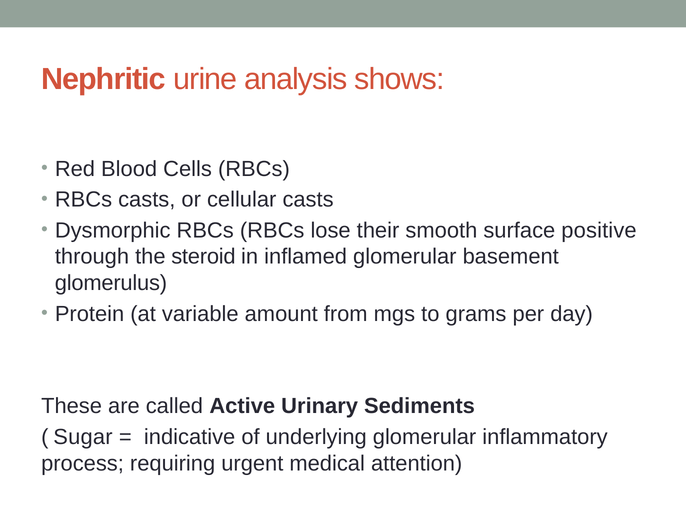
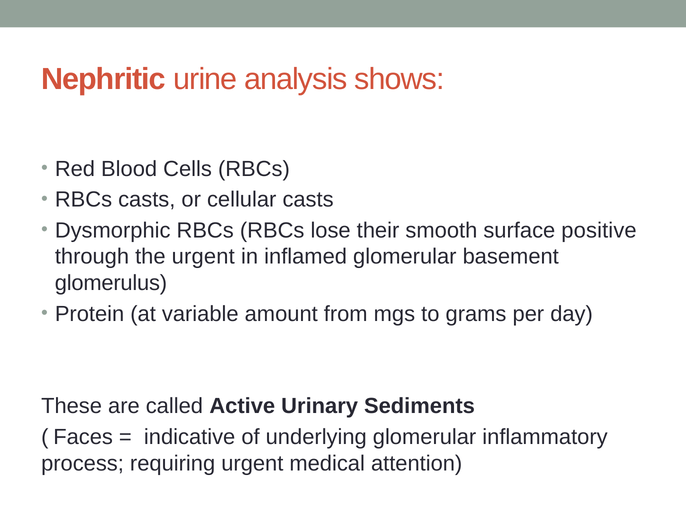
the steroid: steroid -> urgent
Sugar: Sugar -> Faces
